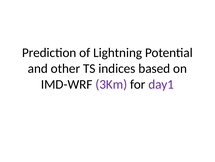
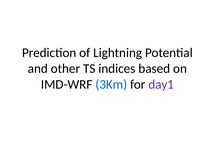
3Km colour: purple -> blue
